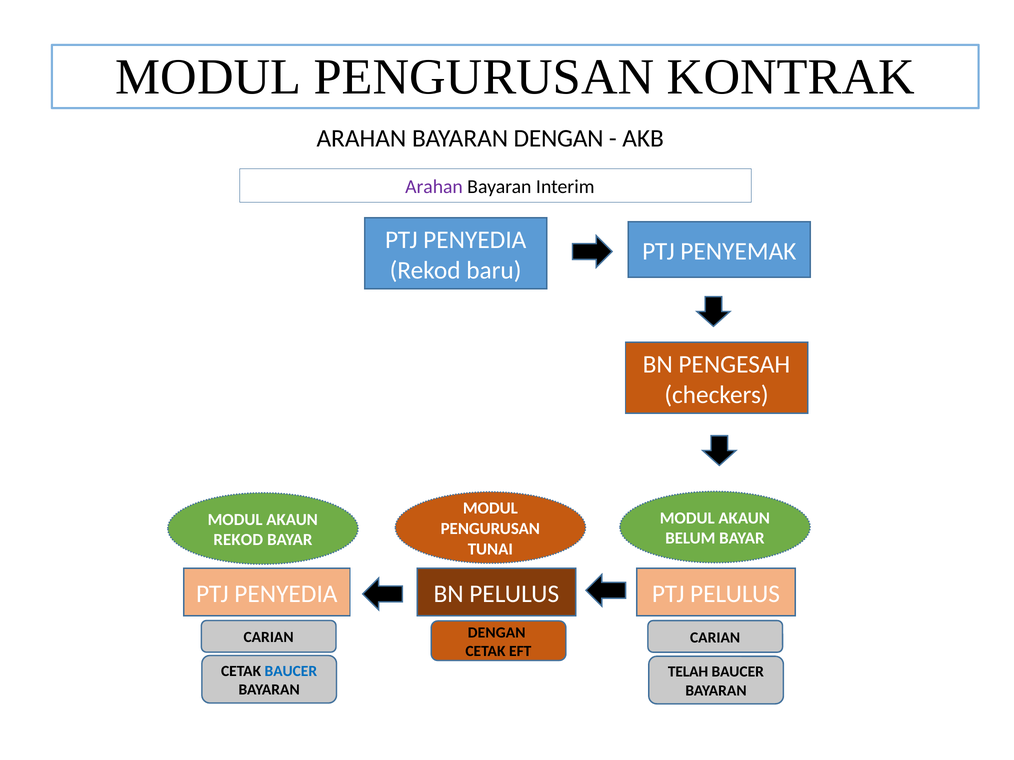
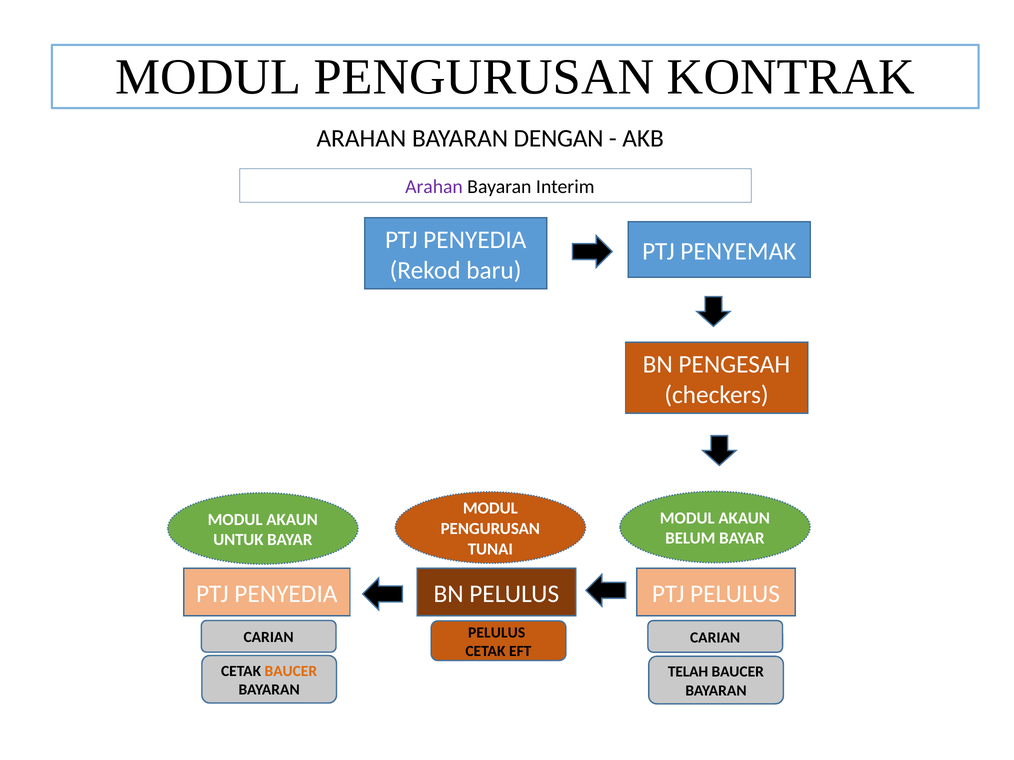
REKOD at (238, 540): REKOD -> UNTUK
DENGAN at (497, 633): DENGAN -> PELULUS
BAUCER at (291, 671) colour: blue -> orange
